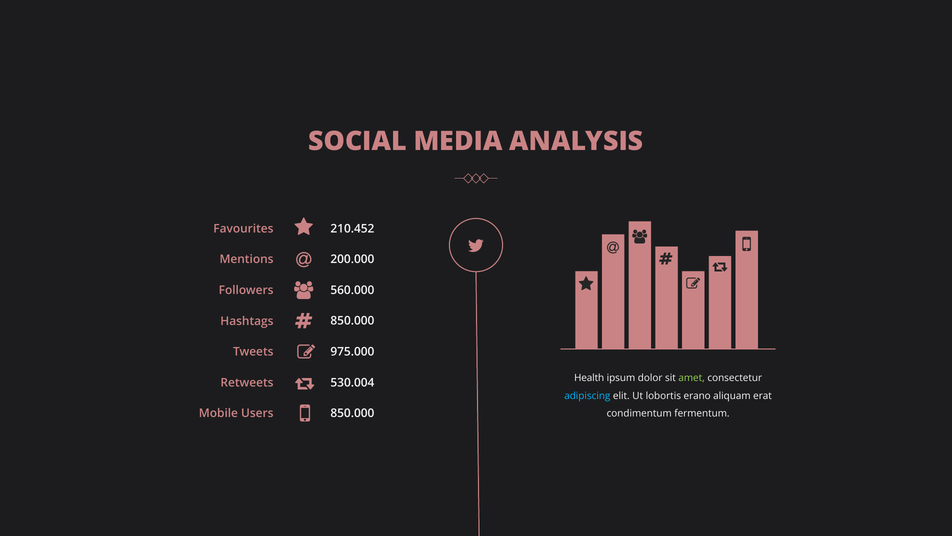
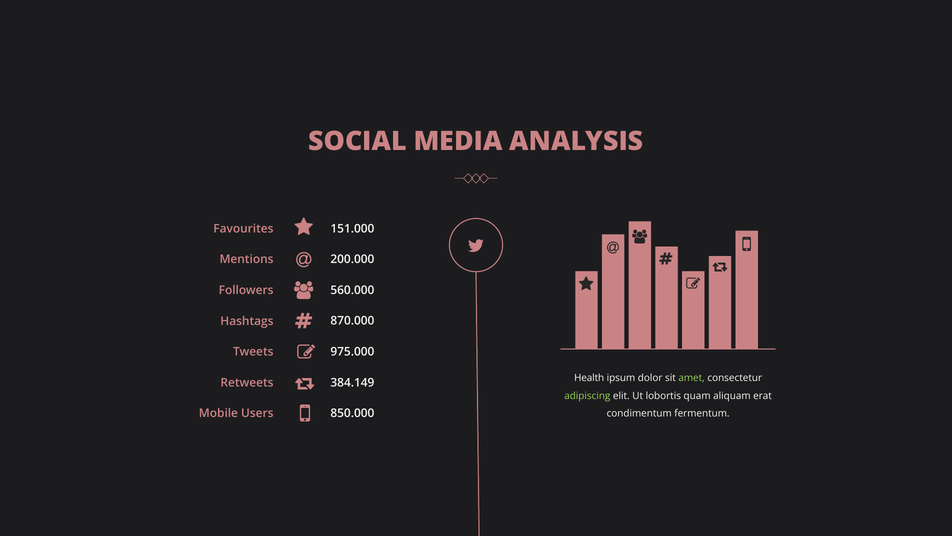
210.452: 210.452 -> 151.000
850.000 at (352, 321): 850.000 -> 870.000
530.004: 530.004 -> 384.149
adipiscing colour: light blue -> light green
erano: erano -> quam
